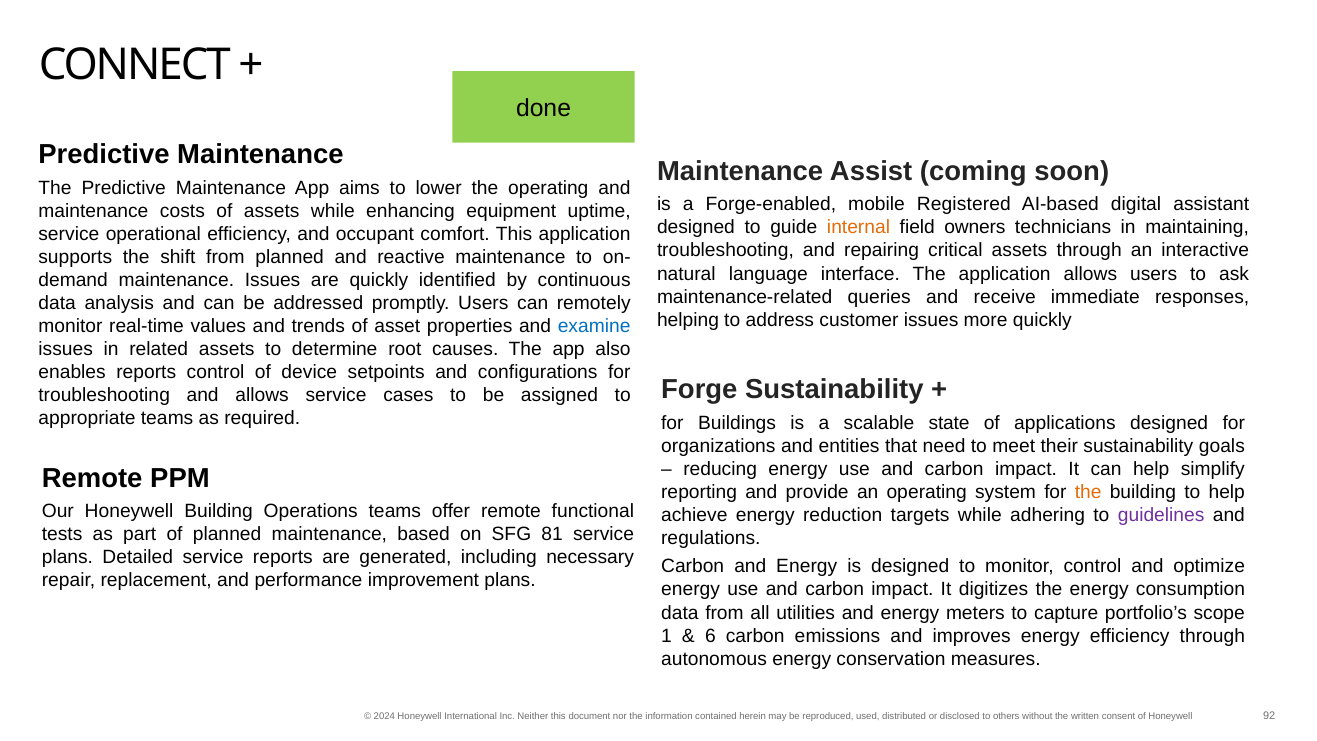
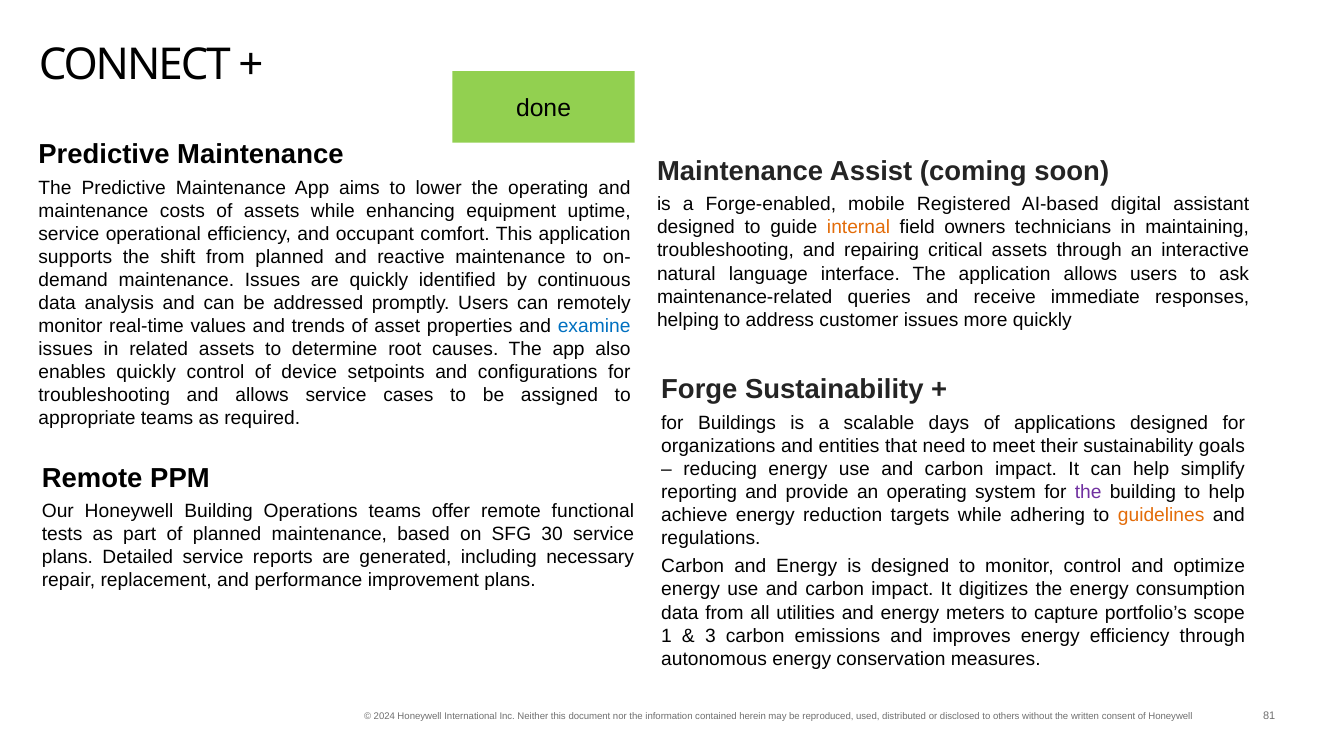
enables reports: reports -> quickly
state: state -> days
the at (1088, 492) colour: orange -> purple
guidelines colour: purple -> orange
81: 81 -> 30
6: 6 -> 3
92: 92 -> 81
